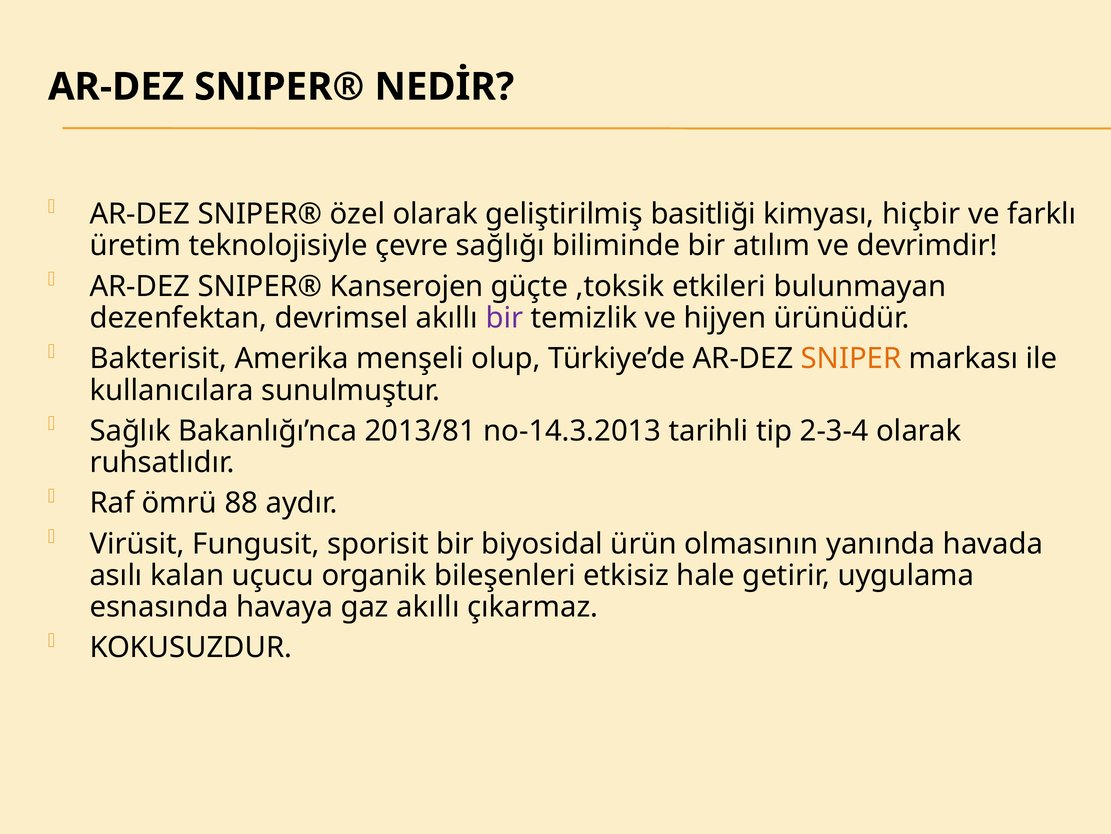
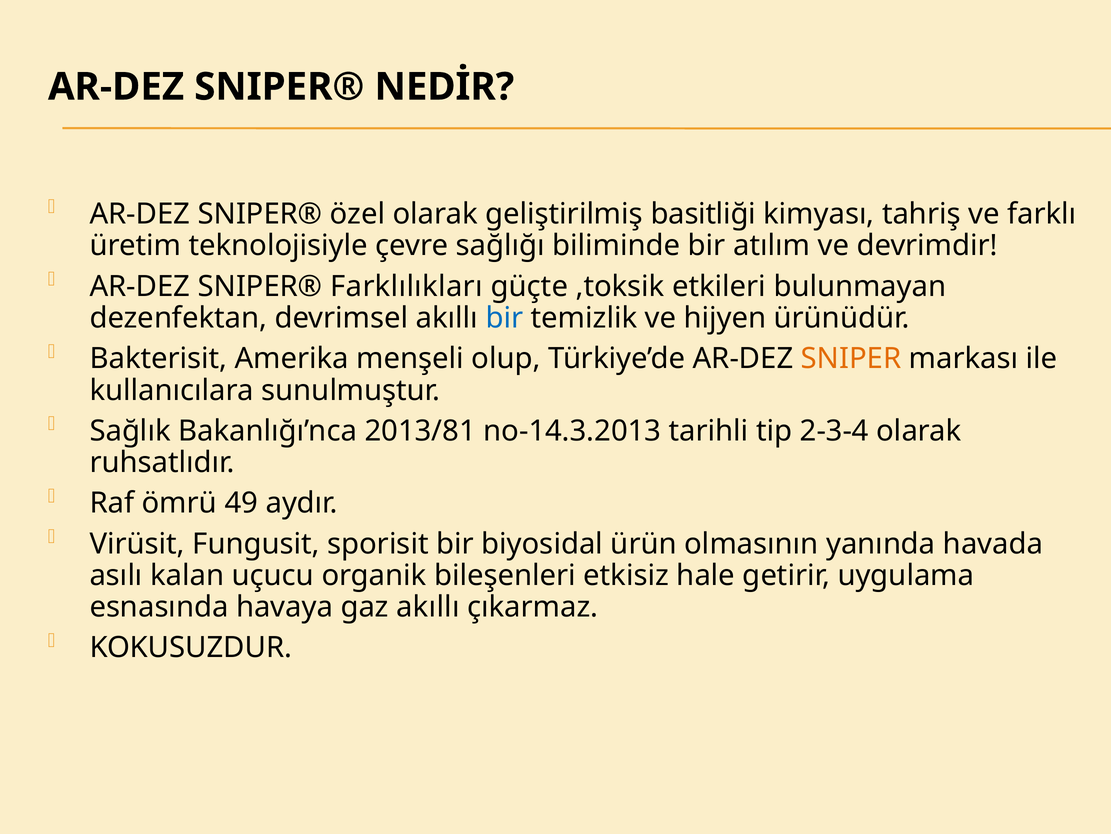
hiçbir: hiçbir -> tahriş
Kanserojen: Kanserojen -> Farklılıkları
bir at (505, 318) colour: purple -> blue
88: 88 -> 49
